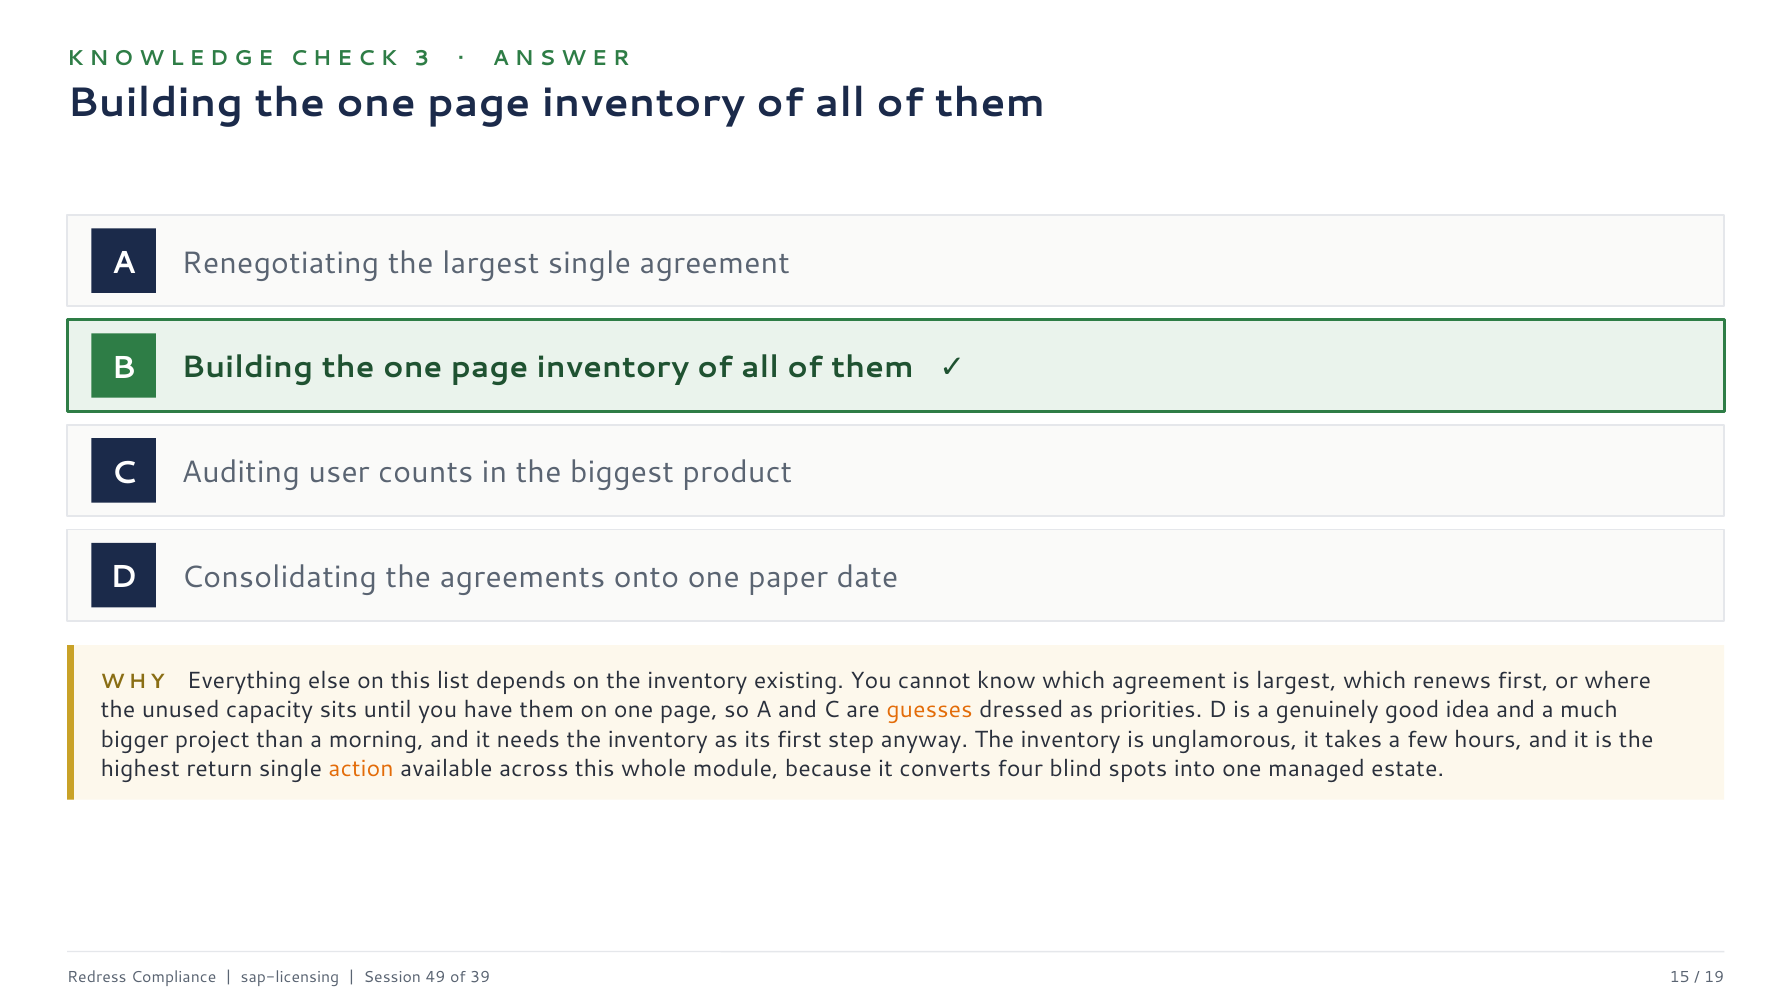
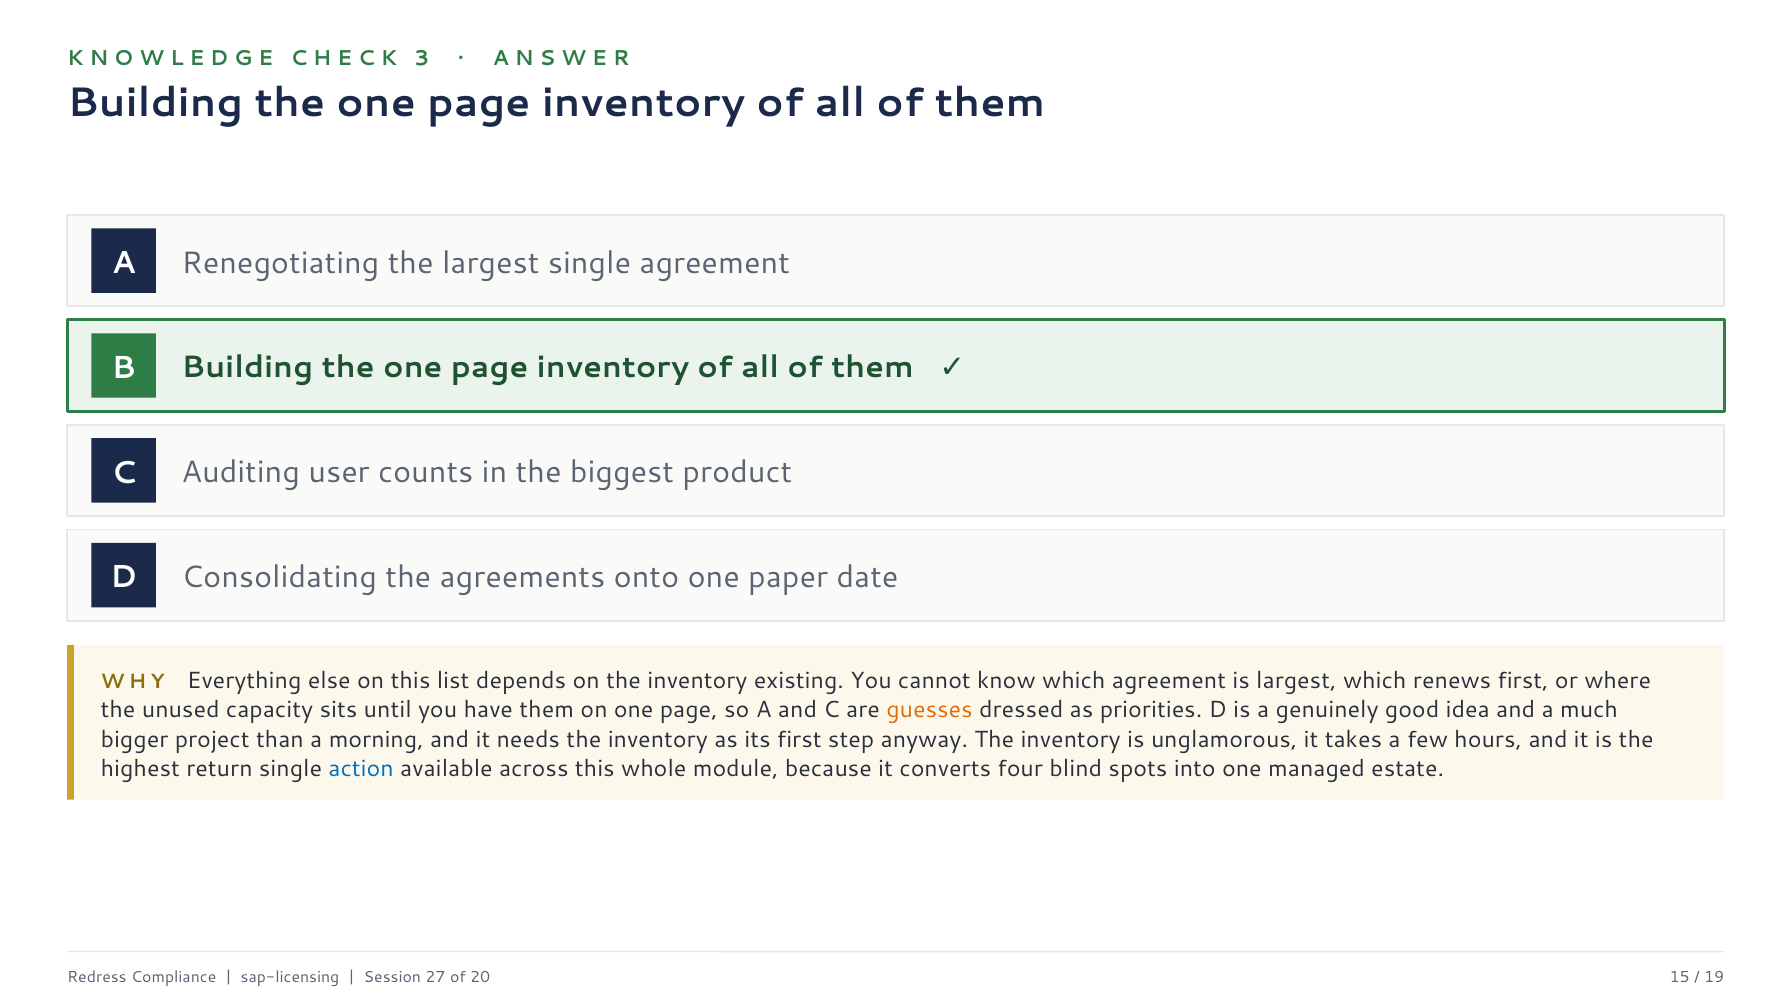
action colour: orange -> blue
49: 49 -> 27
39: 39 -> 20
